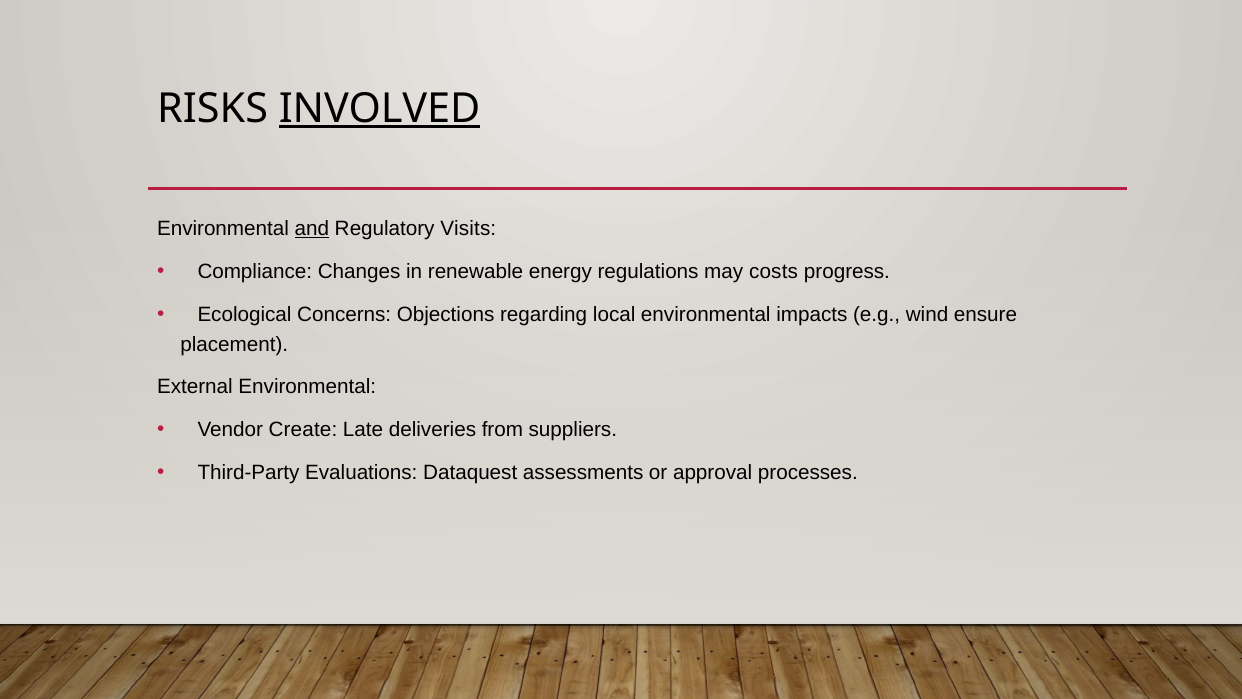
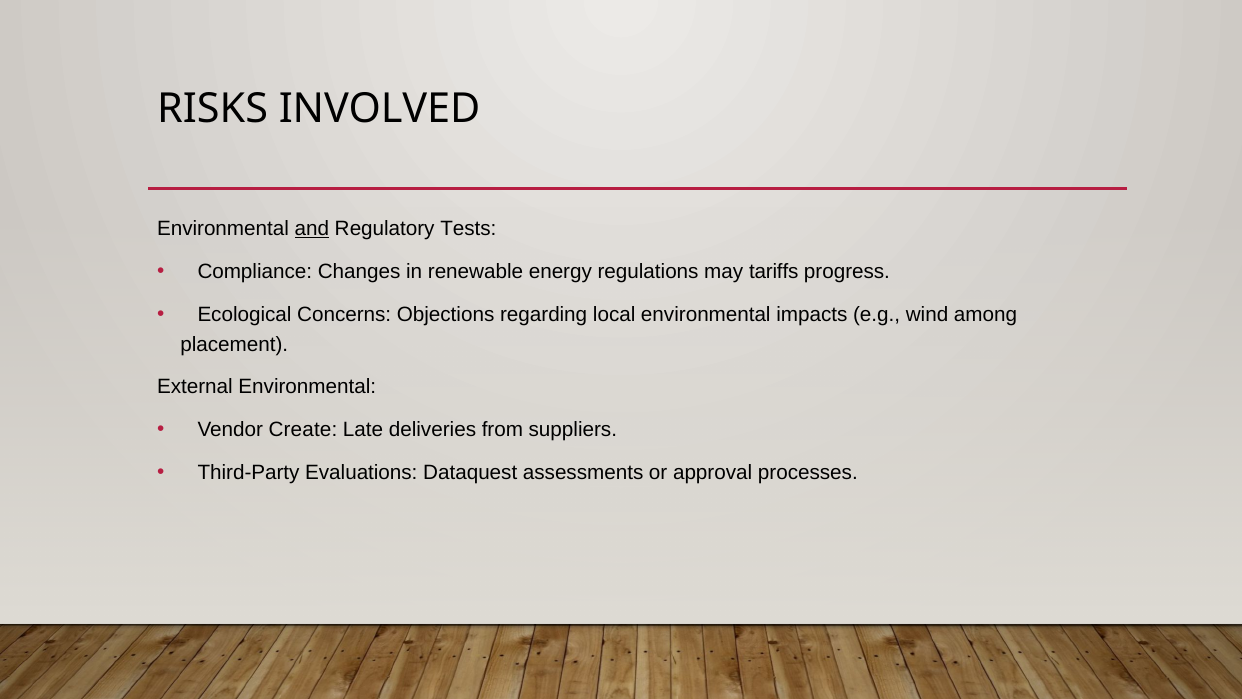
INVOLVED underline: present -> none
Visits: Visits -> Tests
costs: costs -> tariffs
ensure: ensure -> among
